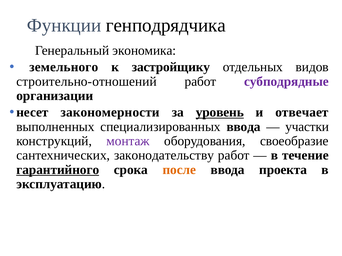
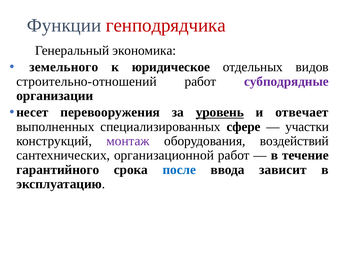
генподрядчика colour: black -> red
застройщику: застройщику -> юридическое
закономерности: закономерности -> перевооружения
специализированных ввода: ввода -> сфере
своеобразие: своеобразие -> воздействий
законодательству: законодательству -> организационной
гарантийного underline: present -> none
после colour: orange -> blue
проекта: проекта -> зависит
